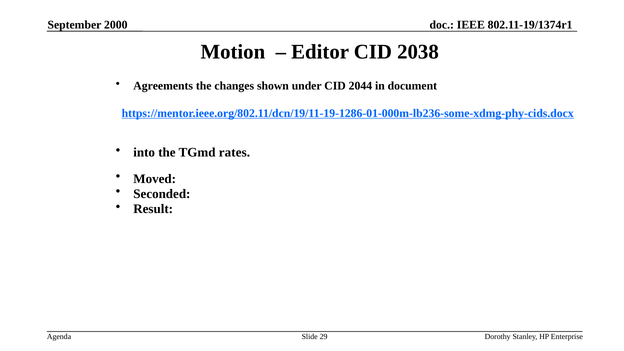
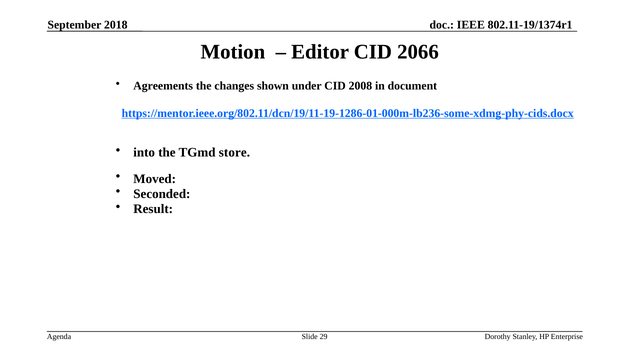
2000: 2000 -> 2018
2038: 2038 -> 2066
2044: 2044 -> 2008
rates: rates -> store
